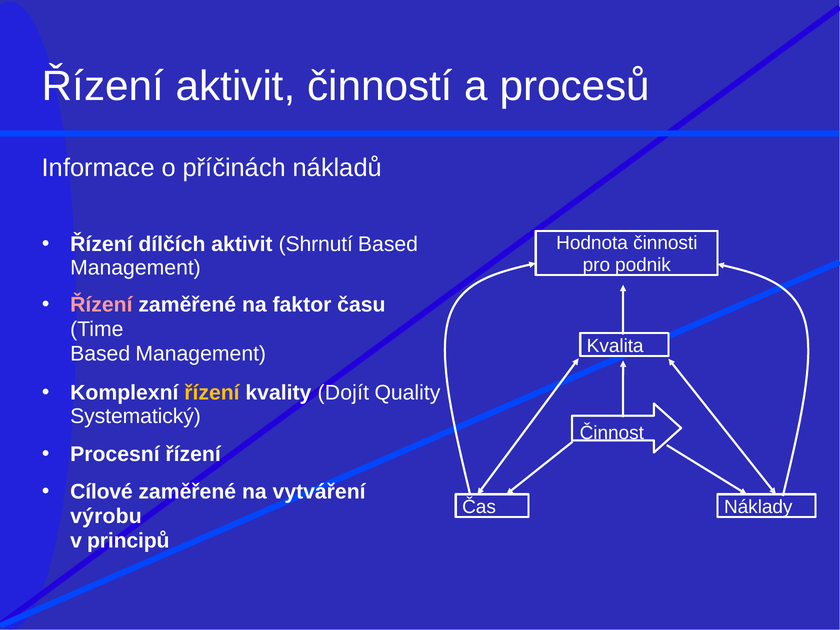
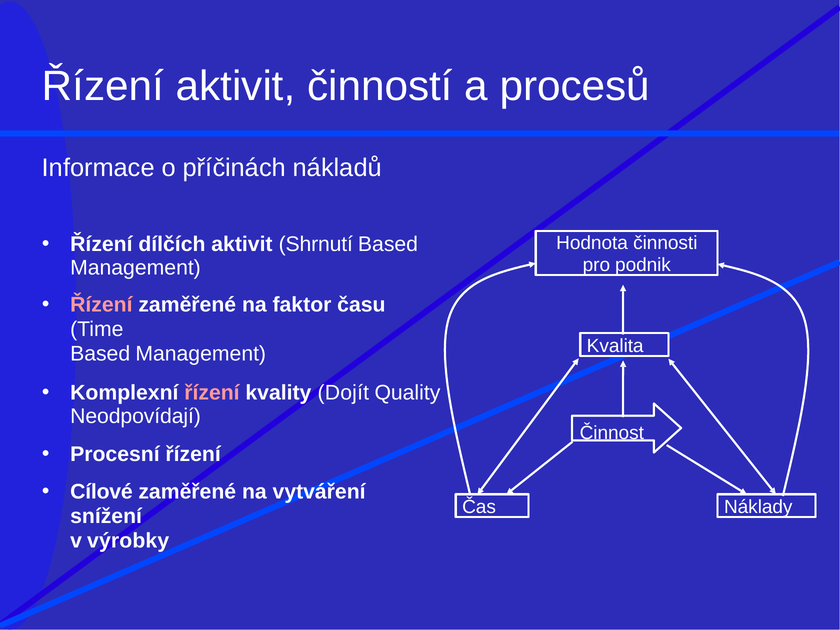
řízení at (212, 393) colour: yellow -> pink
Systematický: Systematický -> Neodpovídají
výrobu: výrobu -> snížení
principů: principů -> výrobky
